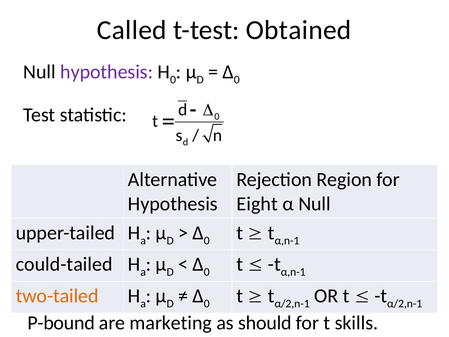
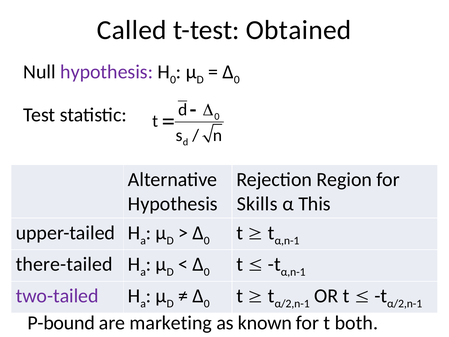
Eight: Eight -> Skills
α Null: Null -> This
could-tailed: could-tailed -> there-tailed
two-tailed colour: orange -> purple
should: should -> known
skills: skills -> both
